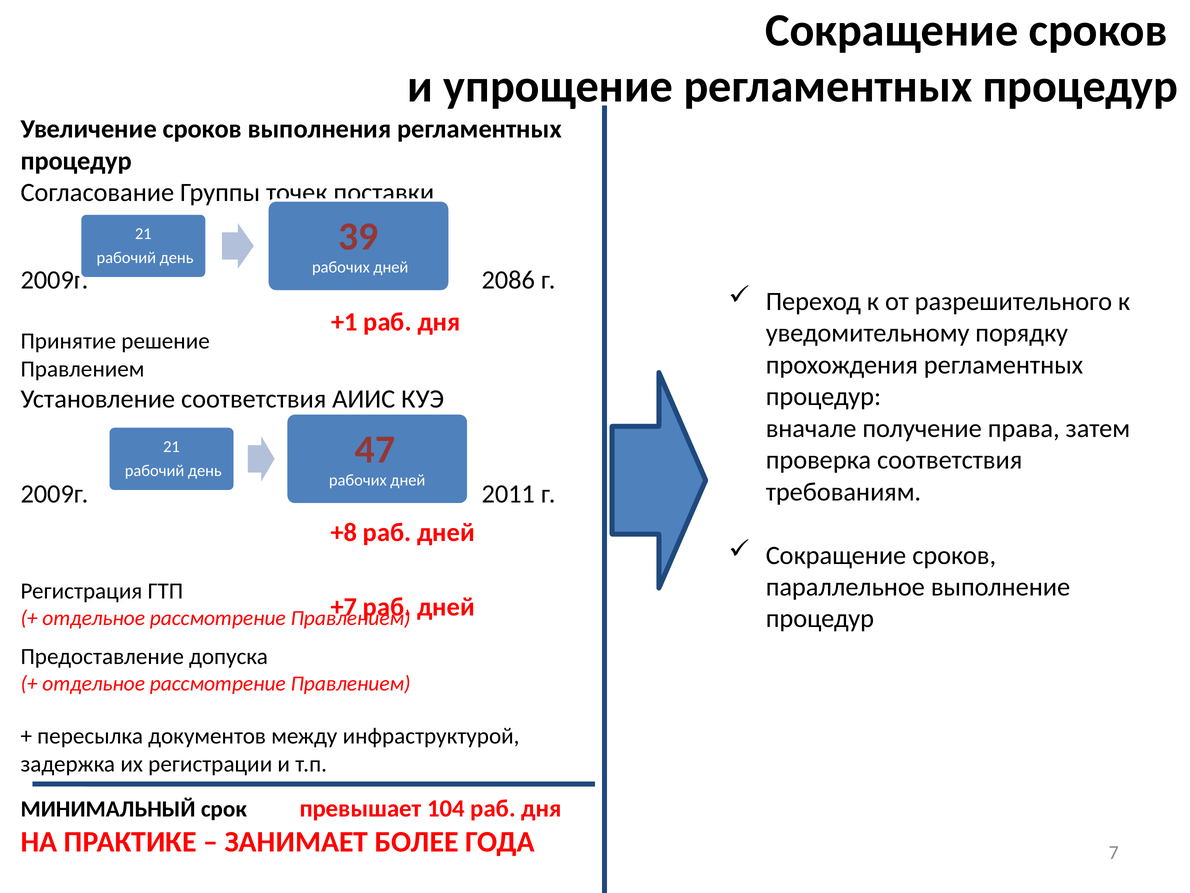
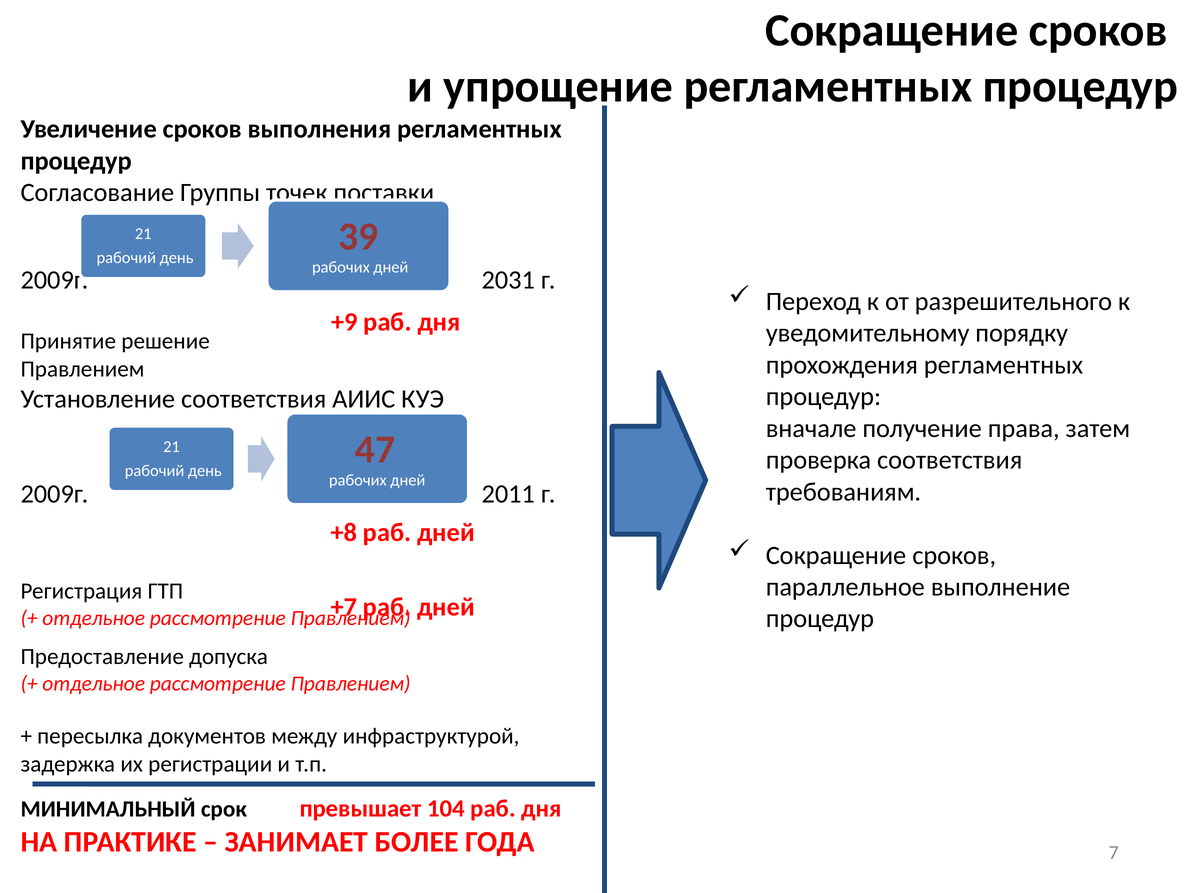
2086: 2086 -> 2031
+1: +1 -> +9
